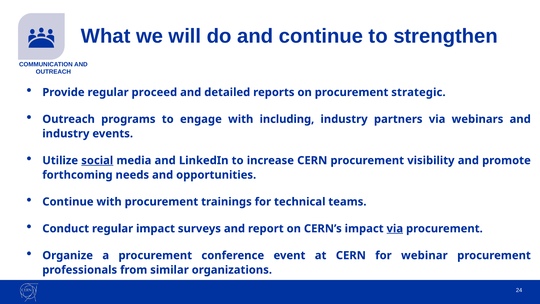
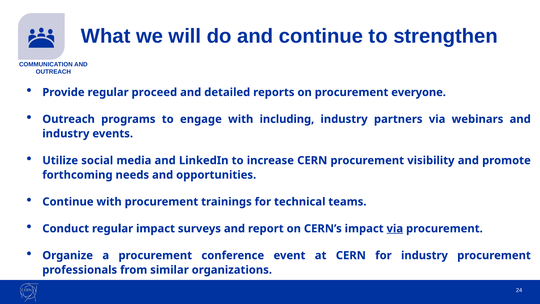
strategic: strategic -> everyone
social underline: present -> none
for webinar: webinar -> industry
